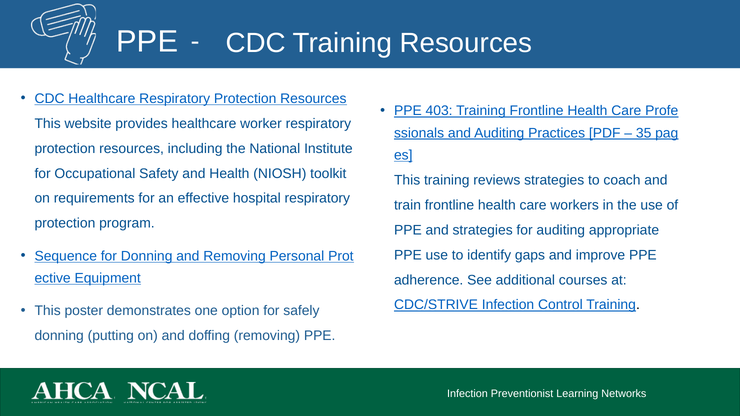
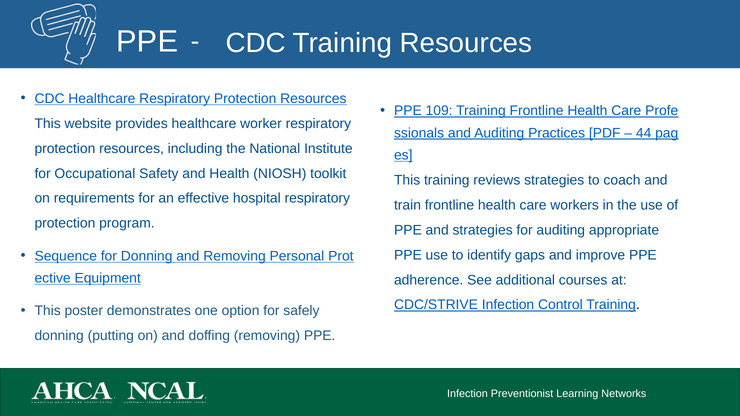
403: 403 -> 109
35: 35 -> 44
